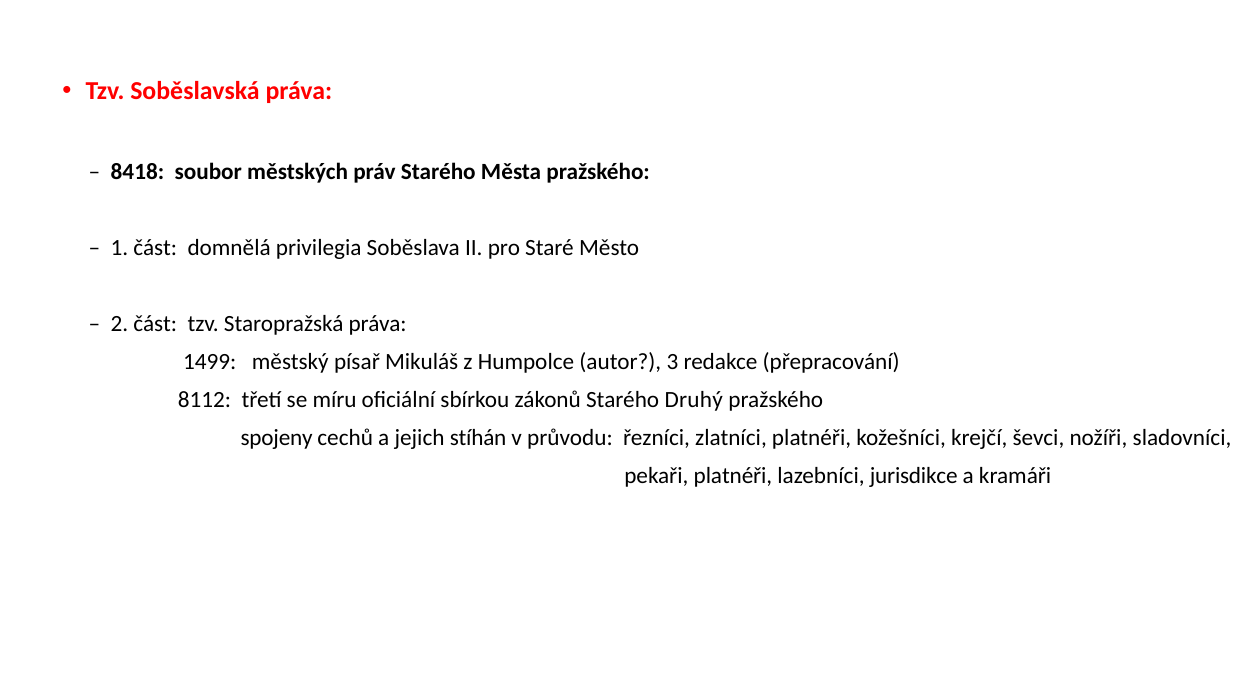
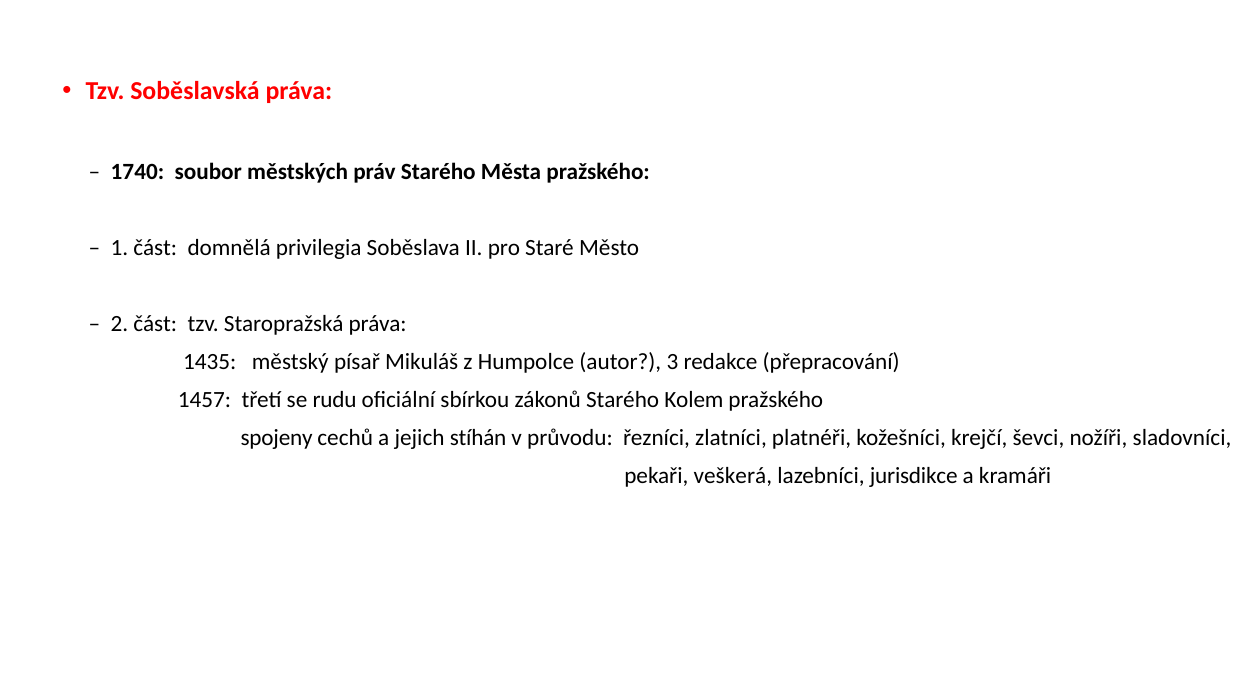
8418: 8418 -> 1740
1499: 1499 -> 1435
8112: 8112 -> 1457
míru: míru -> rudu
Druhý: Druhý -> Kolem
pekaři platnéři: platnéři -> veškerá
